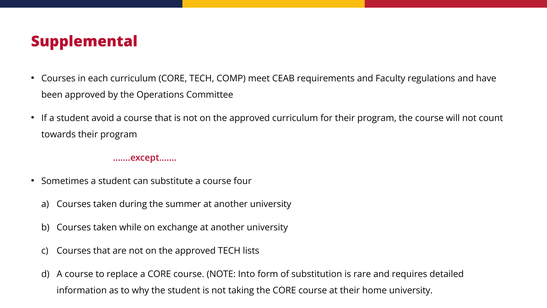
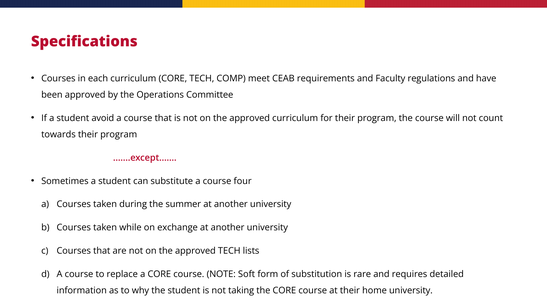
Supplemental: Supplemental -> Specifications
Into: Into -> Soft
